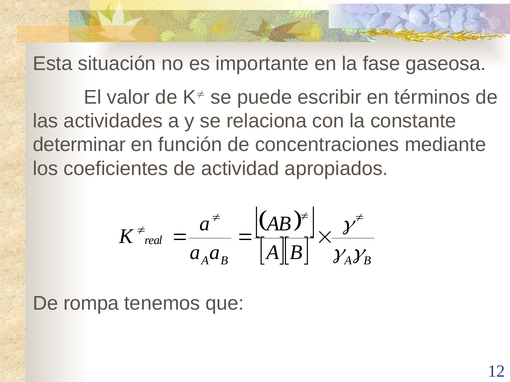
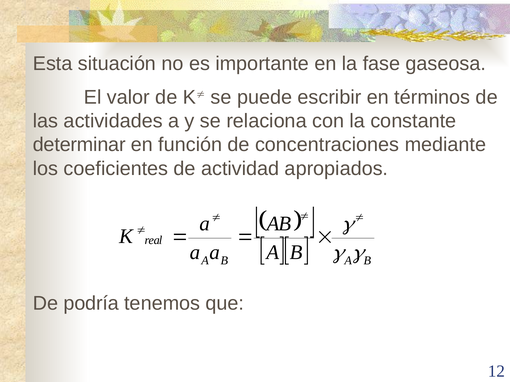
rompa: rompa -> podría
